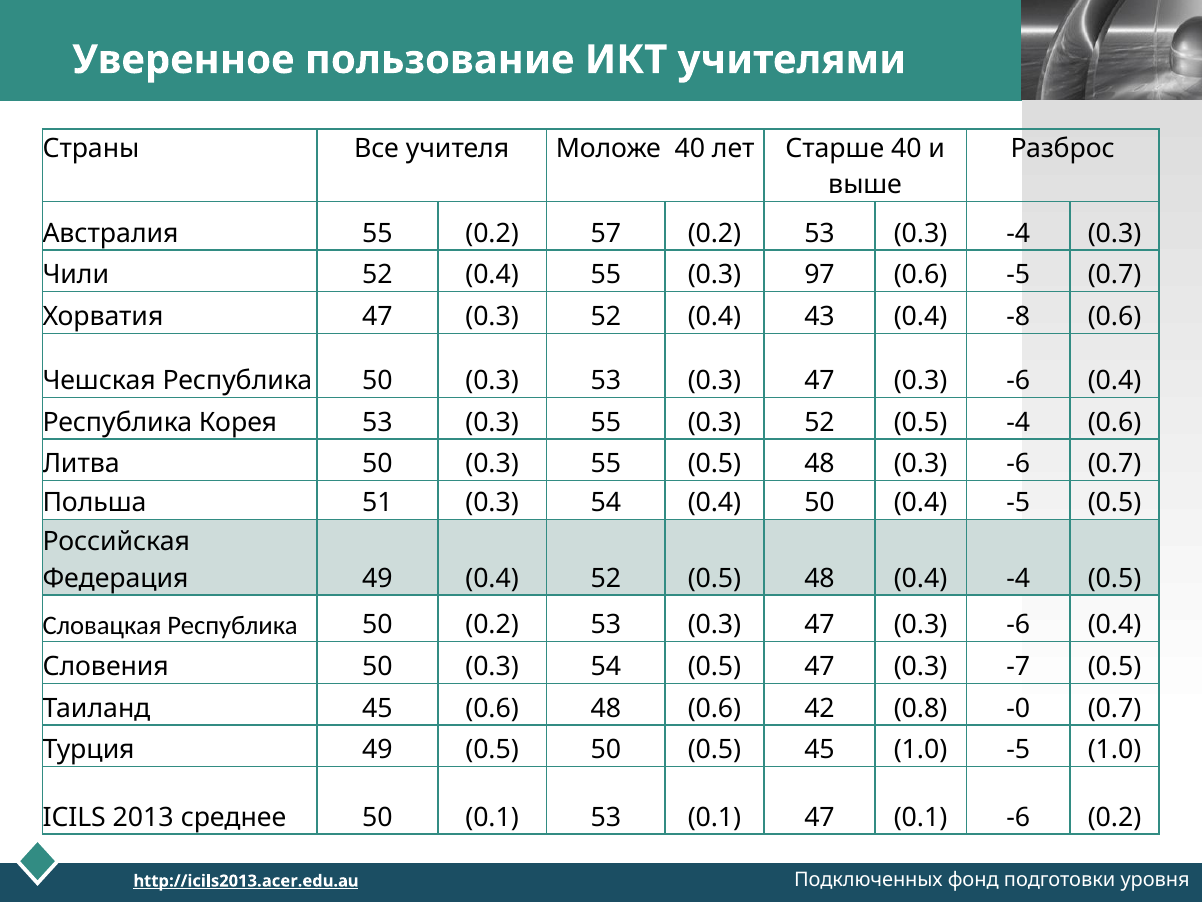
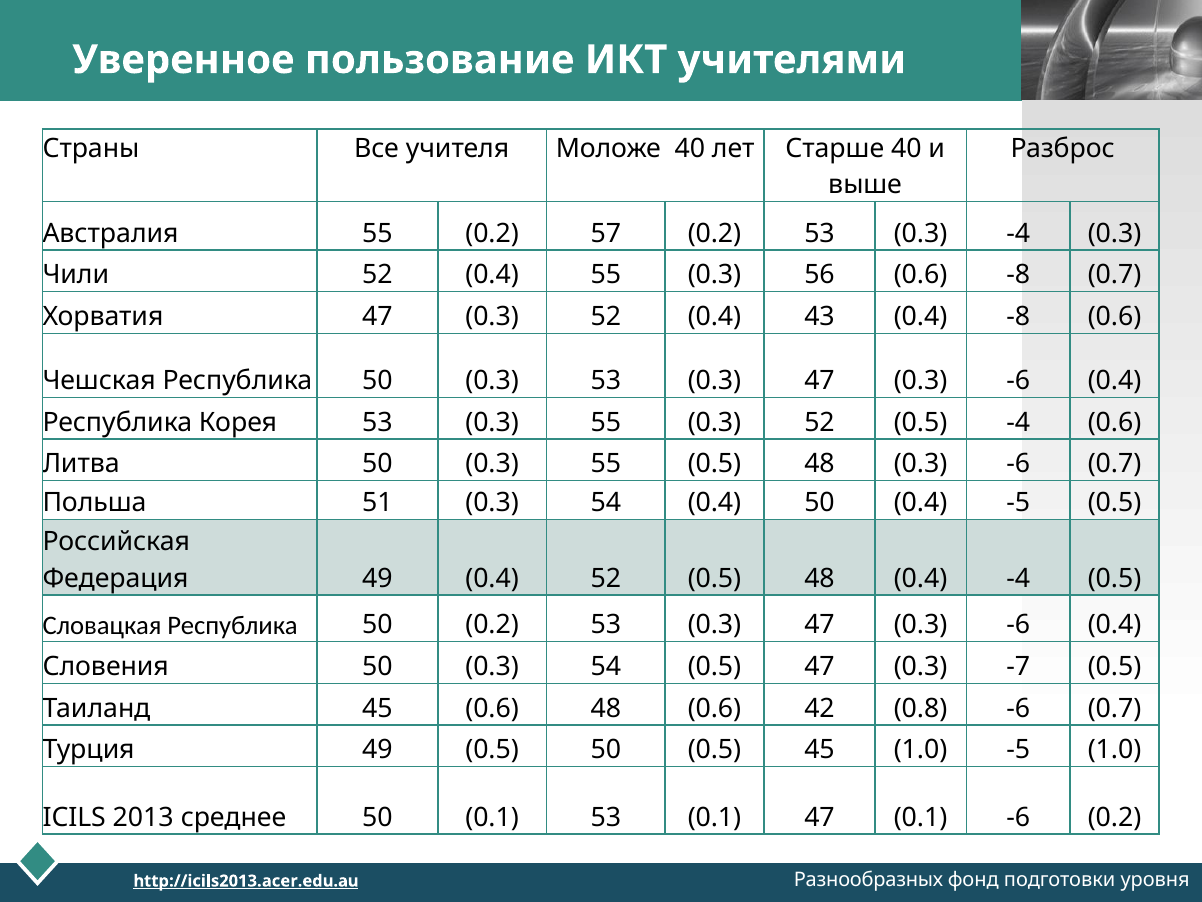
97: 97 -> 56
0.6 -5: -5 -> -8
0.8 -0: -0 -> -6
Подключенных: Подключенных -> Разнообразных
